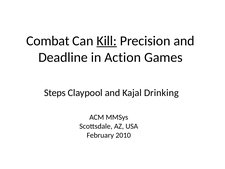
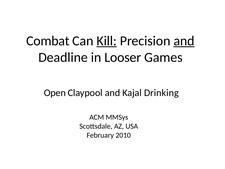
and at (184, 41) underline: none -> present
Action: Action -> Looser
Steps: Steps -> Open
